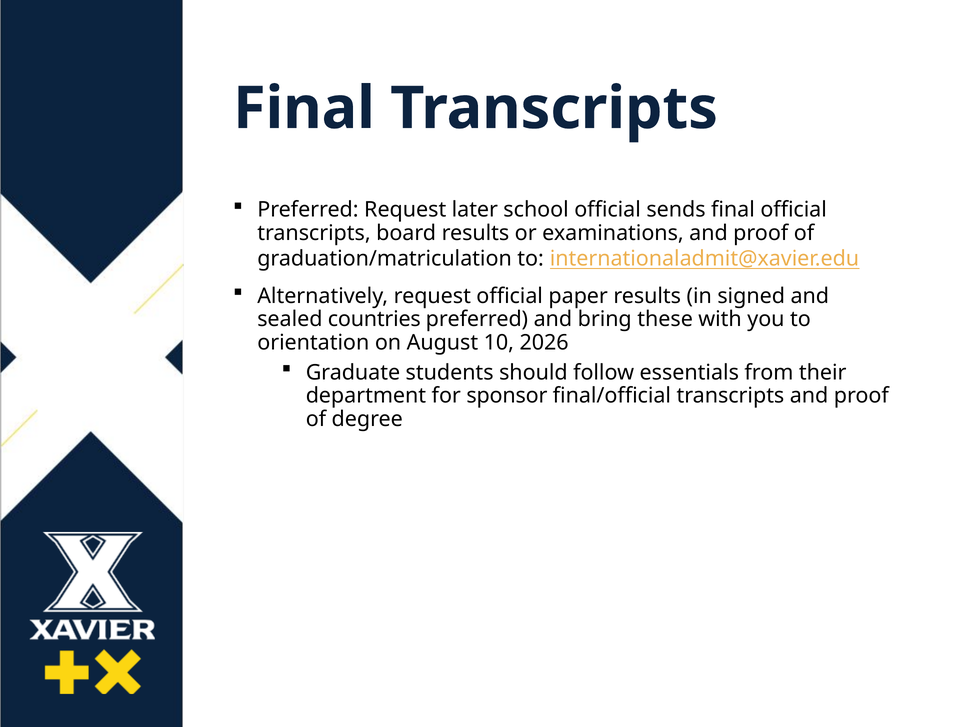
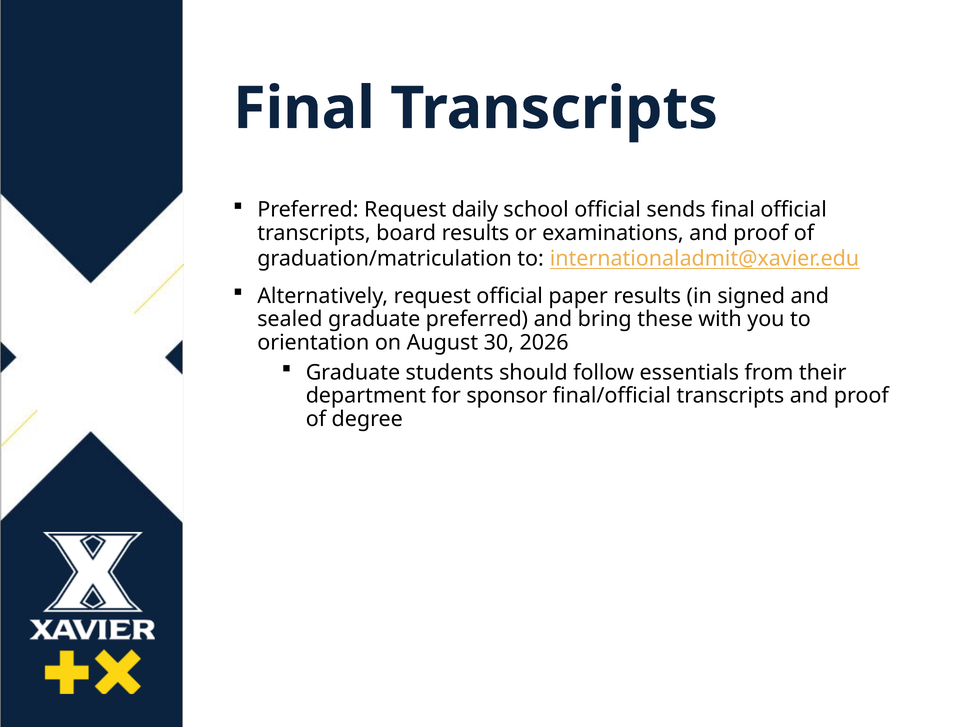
later: later -> daily
sealed countries: countries -> graduate
10: 10 -> 30
